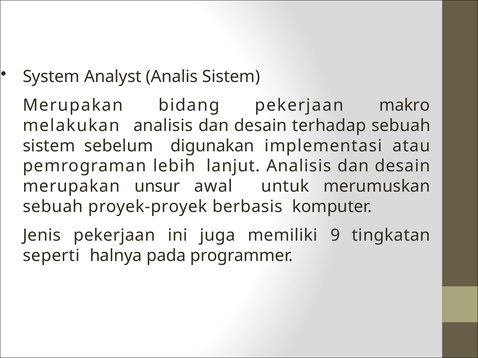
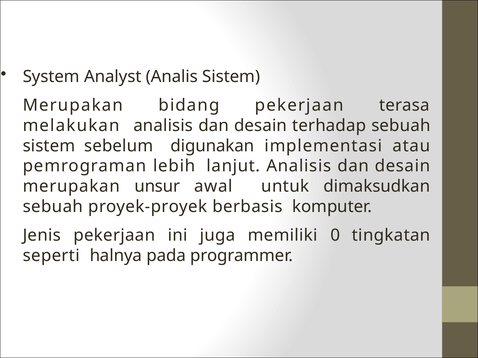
makro: makro -> terasa
merumuskan: merumuskan -> dimaksudkan
9: 9 -> 0
